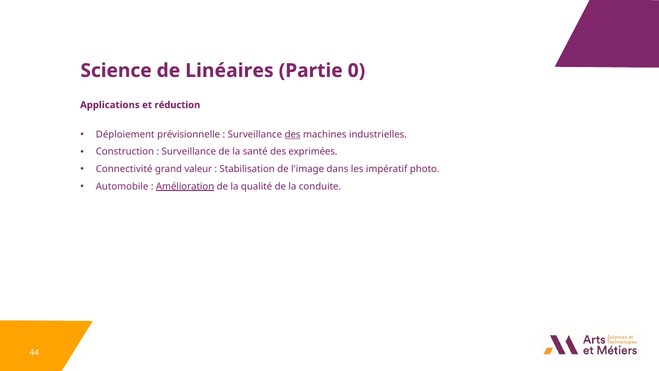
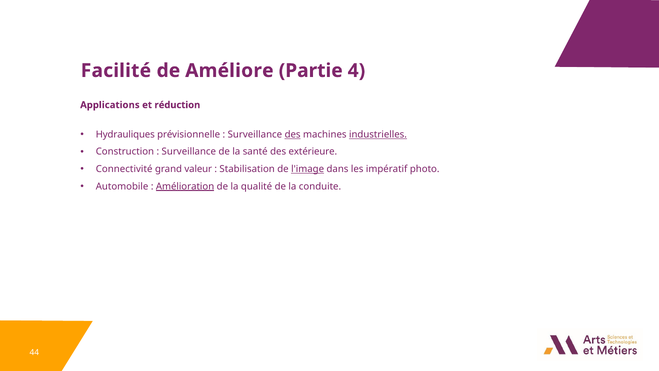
Science: Science -> Facilité
Linéaires: Linéaires -> Améliore
0: 0 -> 4
Déploiement: Déploiement -> Hydrauliques
industrielles underline: none -> present
exprimées: exprimées -> extérieure
l'image underline: none -> present
